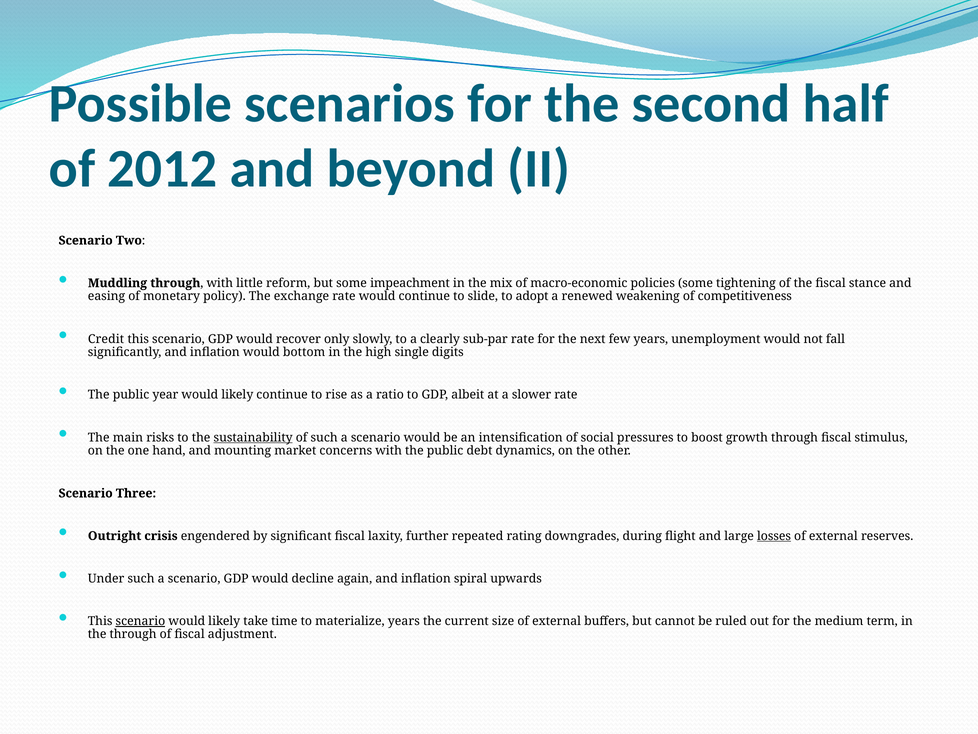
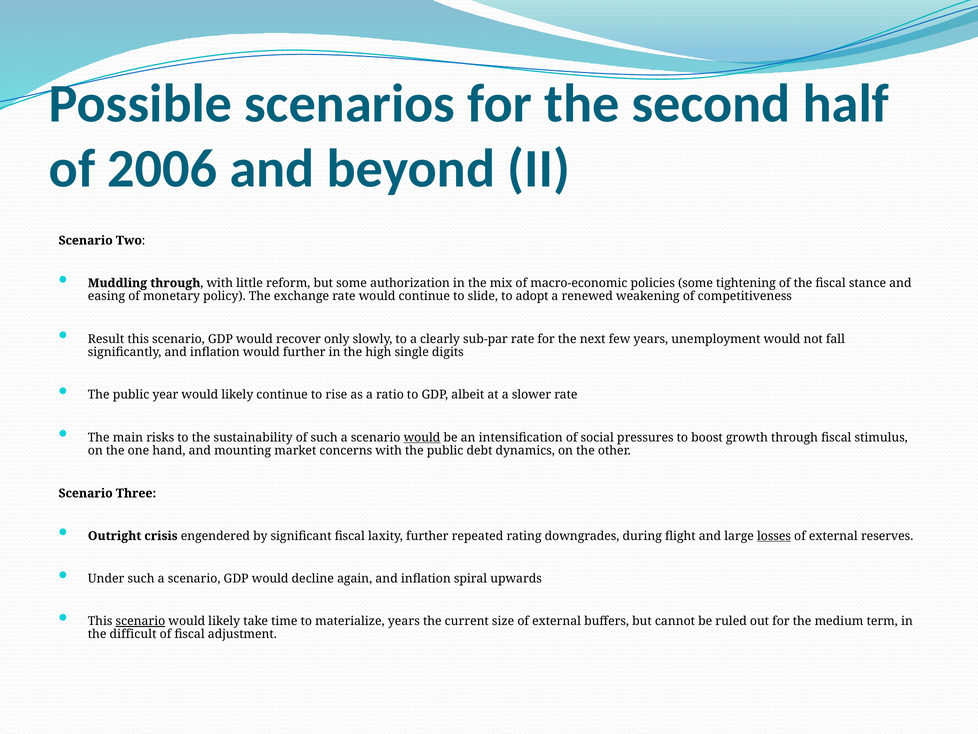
2012: 2012 -> 2006
impeachment: impeachment -> authorization
Credit: Credit -> Result
would bottom: bottom -> further
sustainability underline: present -> none
would at (422, 437) underline: none -> present
the through: through -> difficult
